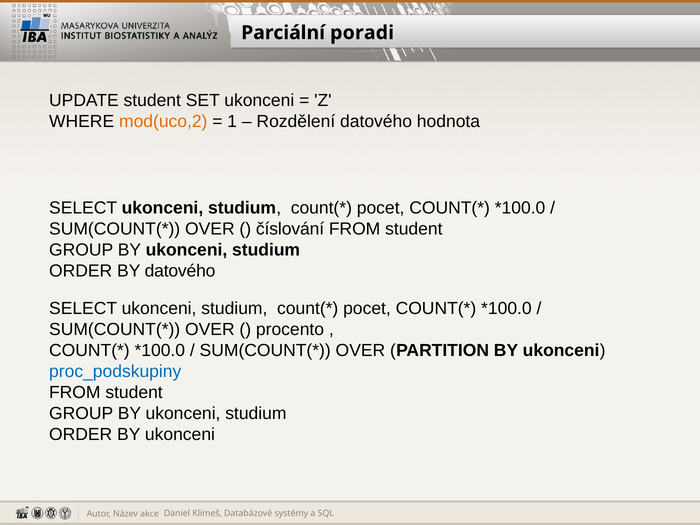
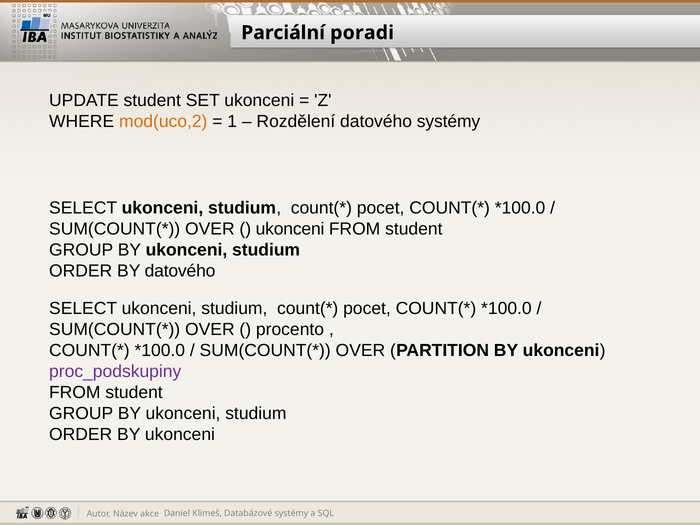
datového hodnota: hodnota -> systémy
číslování at (290, 229): číslování -> ukonceni
proc_podskupiny colour: blue -> purple
